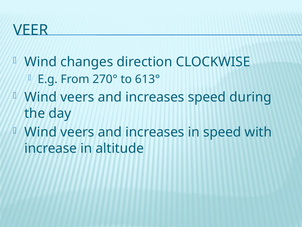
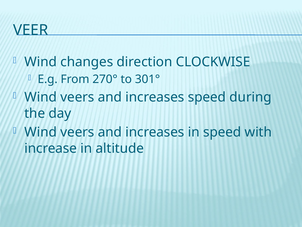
613°: 613° -> 301°
